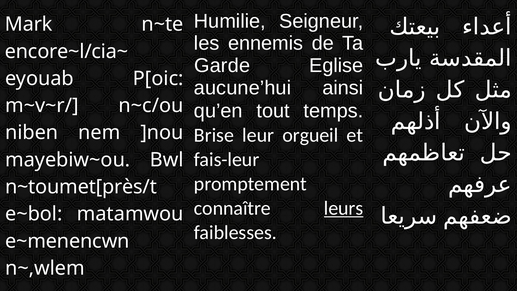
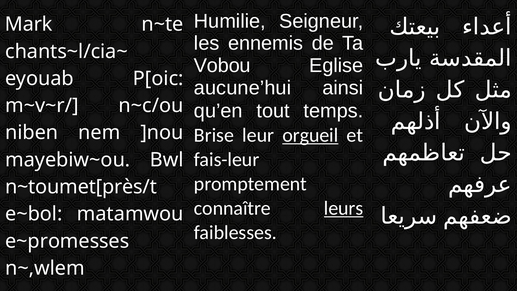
encore~l/cia~: encore~l/cia~ -> chants~l/cia~
Garde: Garde -> Vobou
orgueil underline: none -> present
e~menencwn: e~menencwn -> e~promesses
